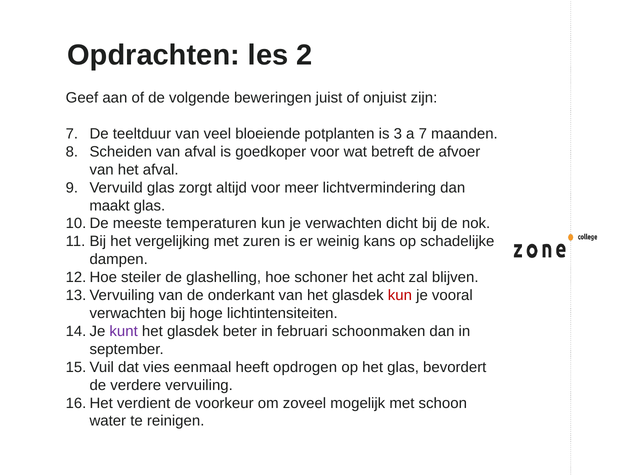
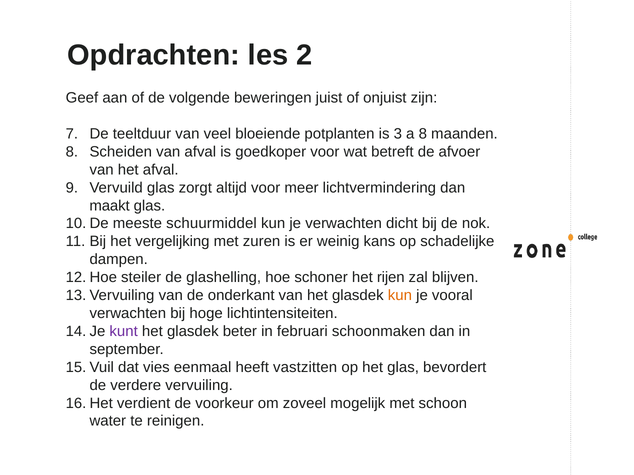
a 7: 7 -> 8
temperaturen: temperaturen -> schuurmiddel
acht: acht -> rijen
kun at (400, 296) colour: red -> orange
opdrogen: opdrogen -> vastzitten
